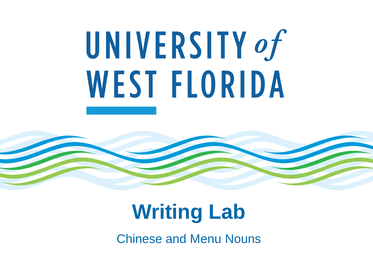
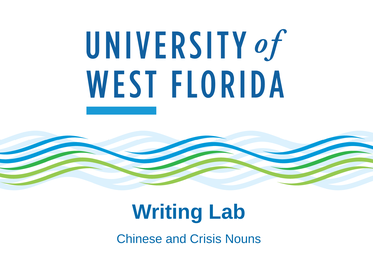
Menu: Menu -> Crisis
